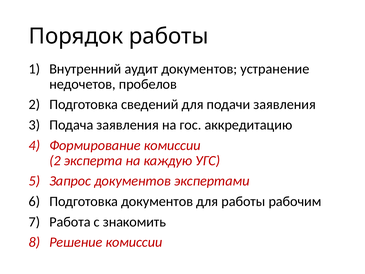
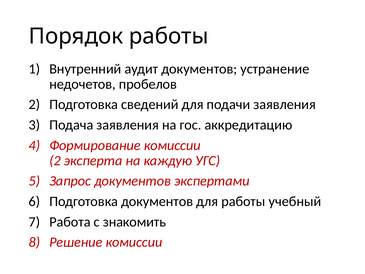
рабочим: рабочим -> учебный
